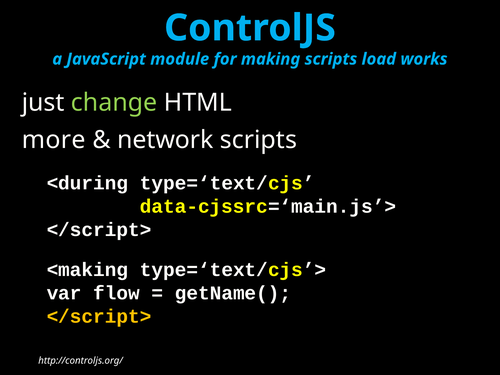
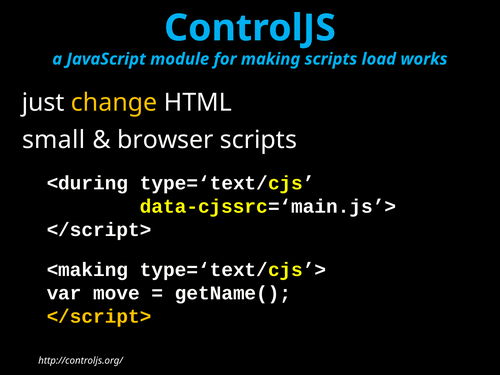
change colour: light green -> yellow
more: more -> small
network: network -> browser
flow: flow -> move
